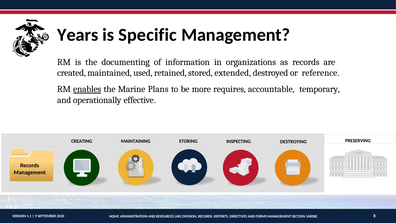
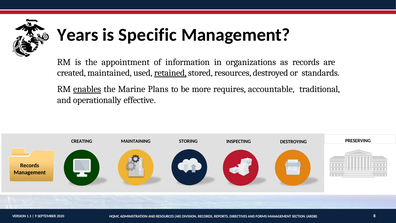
documenting: documenting -> appointment
retained underline: none -> present
stored extended: extended -> resources
reference: reference -> standards
temporary: temporary -> traditional
